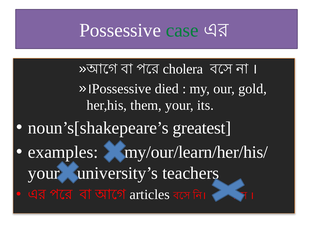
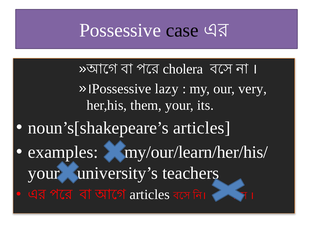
case colour: green -> black
died: died -> lazy
gold: gold -> very
noun’s[shakepeare’s greatest: greatest -> articles
